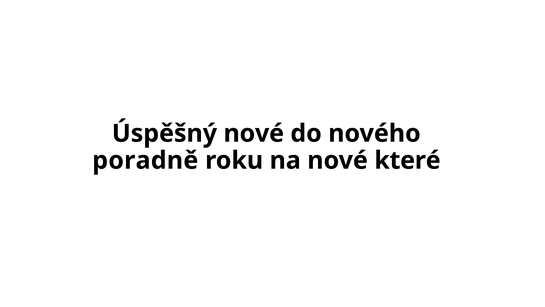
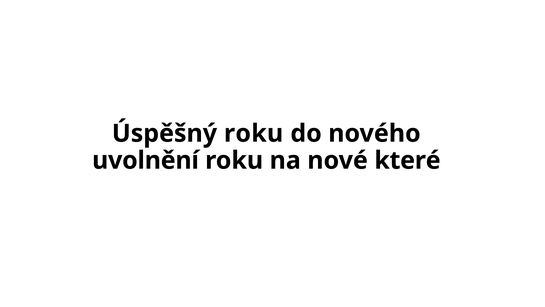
Úspěšný nové: nové -> roku
poradně: poradně -> uvolnění
